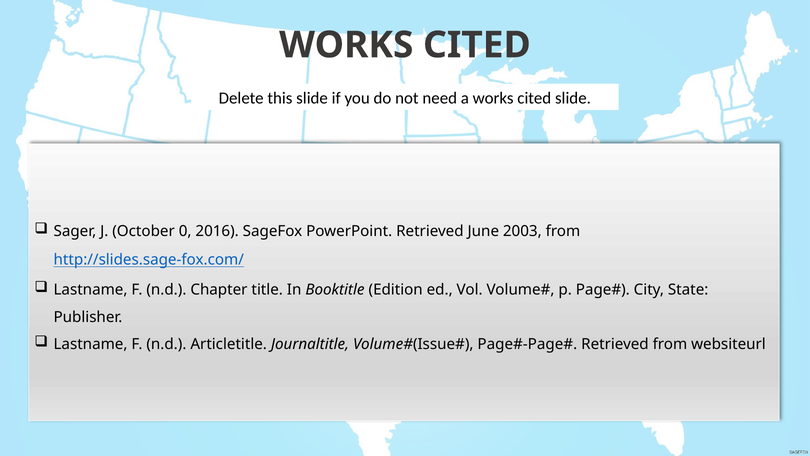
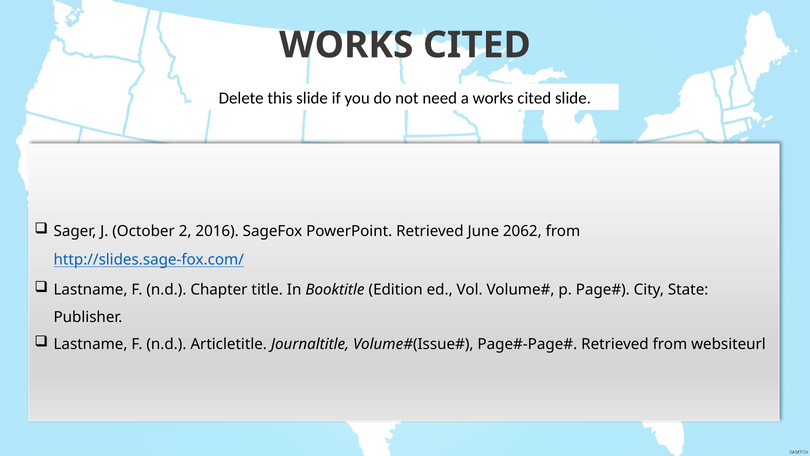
0: 0 -> 2
2003: 2003 -> 2062
